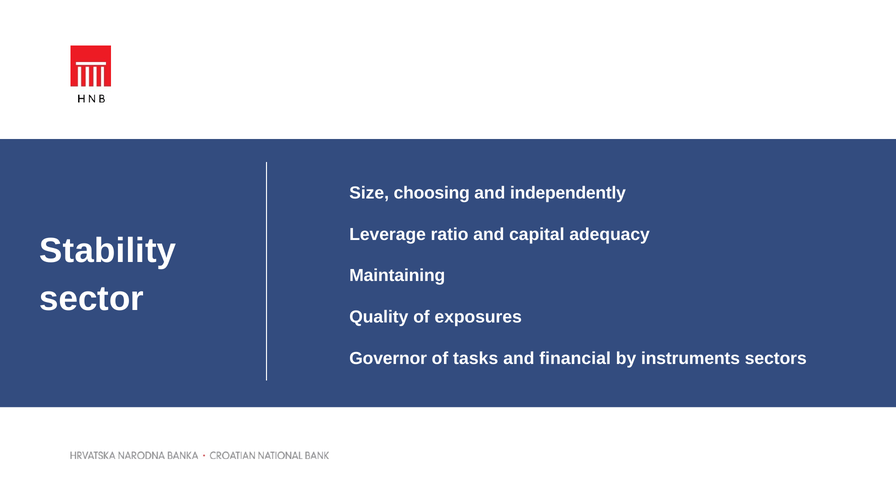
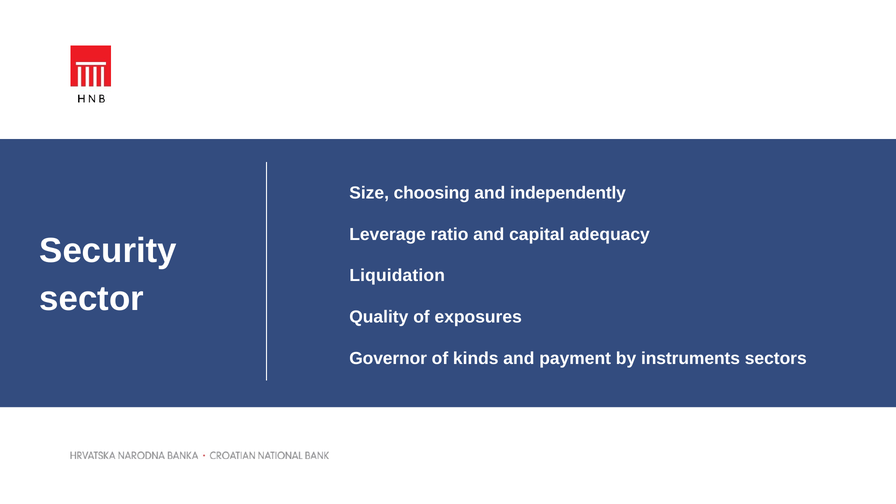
Stability: Stability -> Security
Maintaining: Maintaining -> Liquidation
tasks: tasks -> kinds
financial: financial -> payment
